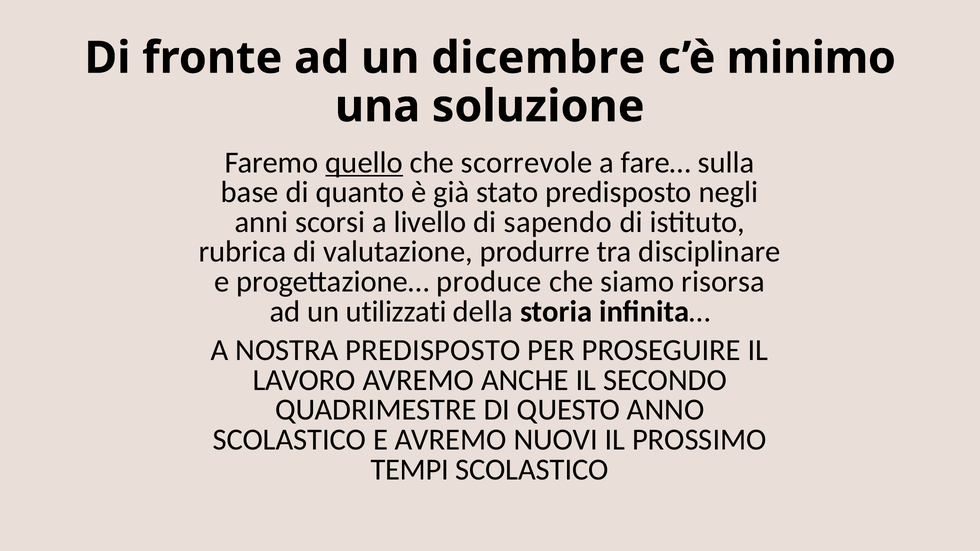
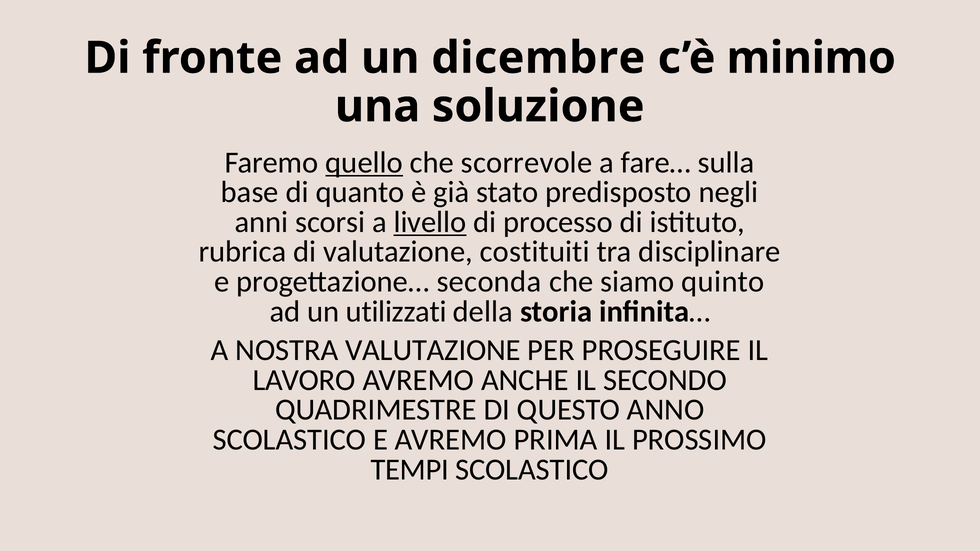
livello underline: none -> present
sapendo: sapendo -> processo
produrre: produrre -> costituiti
produce: produce -> seconda
risorsa: risorsa -> quinto
NOSTRA PREDISPOSTO: PREDISPOSTO -> VALUTAZIONE
NUOVI: NUOVI -> PRIMA
